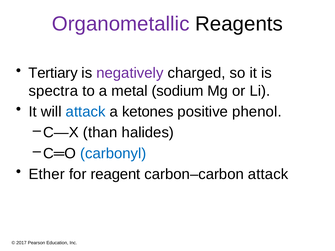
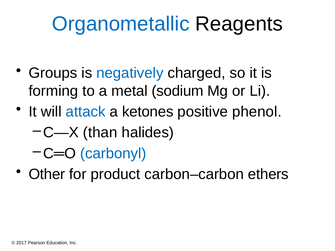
Organometallic colour: purple -> blue
Tertiary: Tertiary -> Groups
negatively colour: purple -> blue
spectra: spectra -> forming
Ether: Ether -> Other
reagent: reagent -> product
carbon–carbon attack: attack -> ethers
